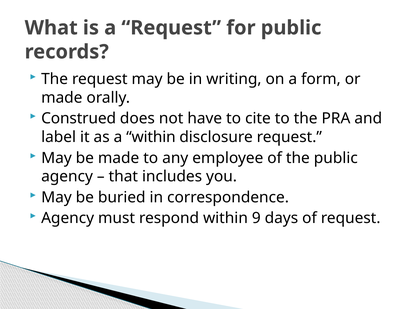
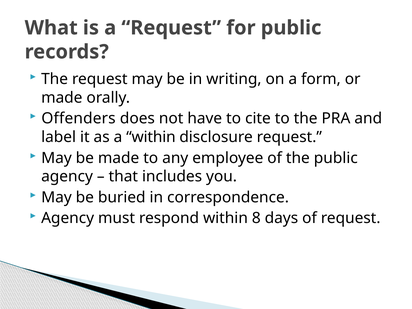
Construed: Construed -> Offenders
9: 9 -> 8
